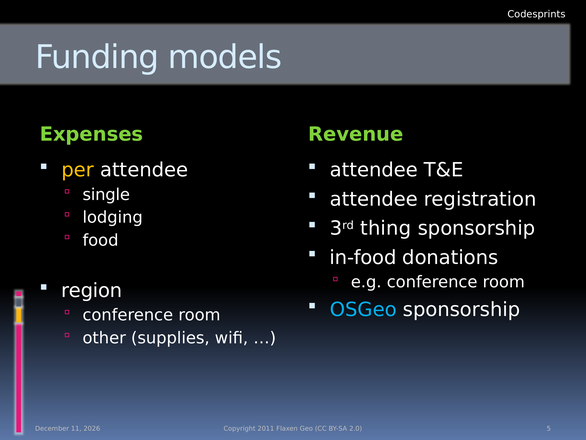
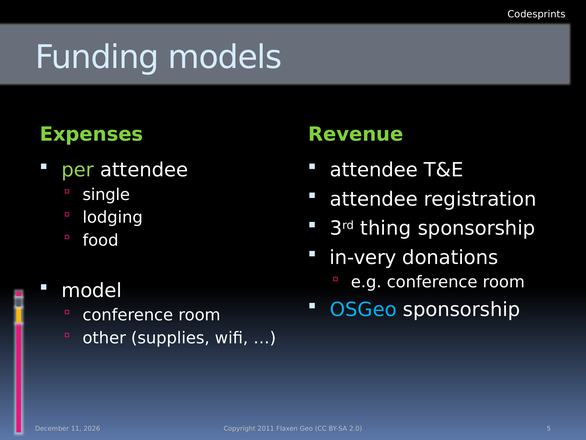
per colour: yellow -> light green
in-food: in-food -> in-very
region: region -> model
